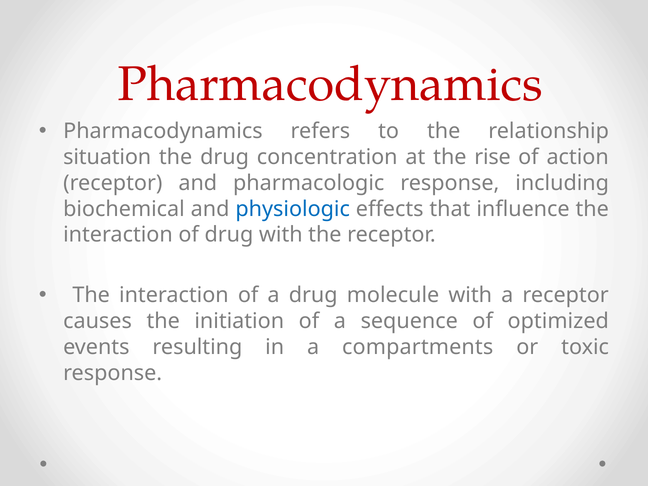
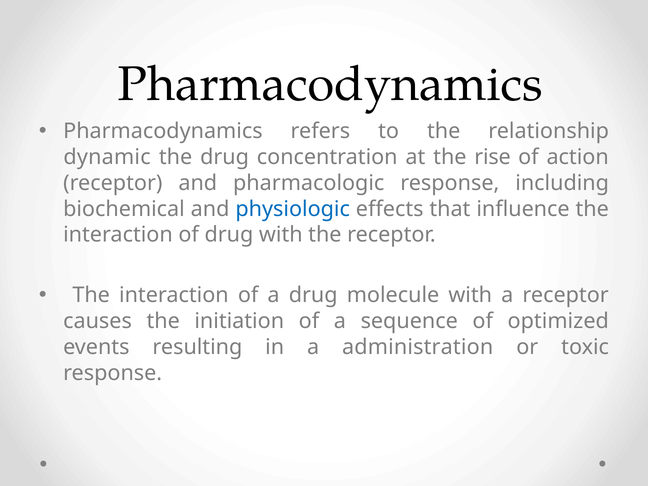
Pharmacodynamics at (330, 84) colour: red -> black
situation: situation -> dynamic
compartments: compartments -> administration
